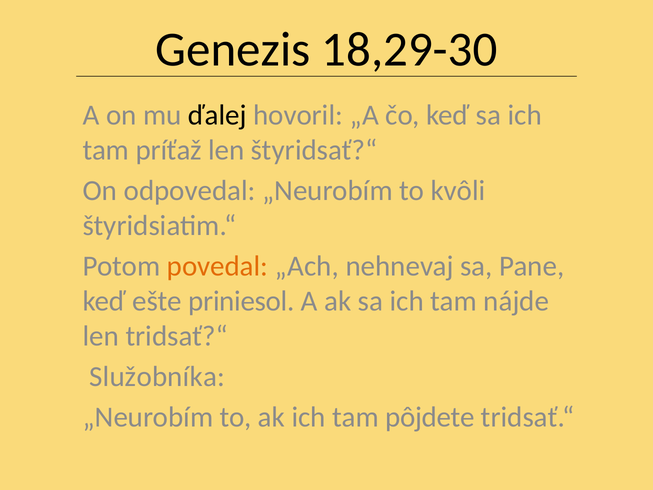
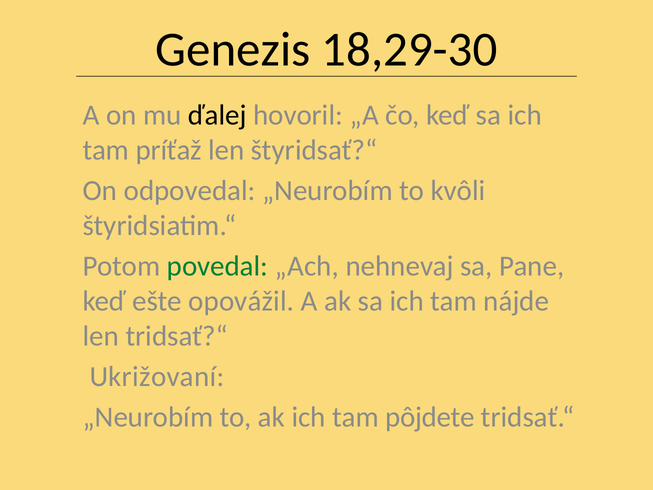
povedal colour: orange -> green
priniesol: priniesol -> opovážil
Služobníka: Služobníka -> Ukrižovaní
